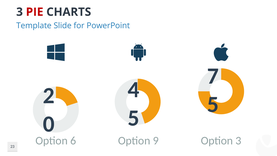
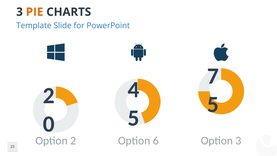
PIE colour: red -> orange
Option 6: 6 -> 2
9: 9 -> 6
